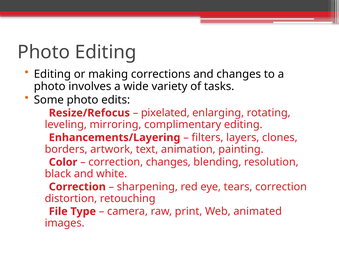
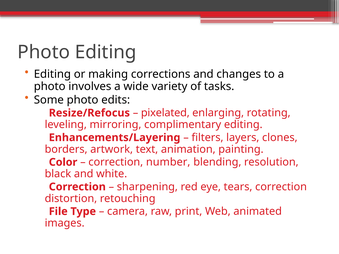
correction changes: changes -> number
